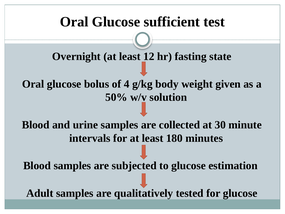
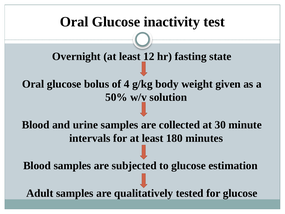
sufficient: sufficient -> inactivity
